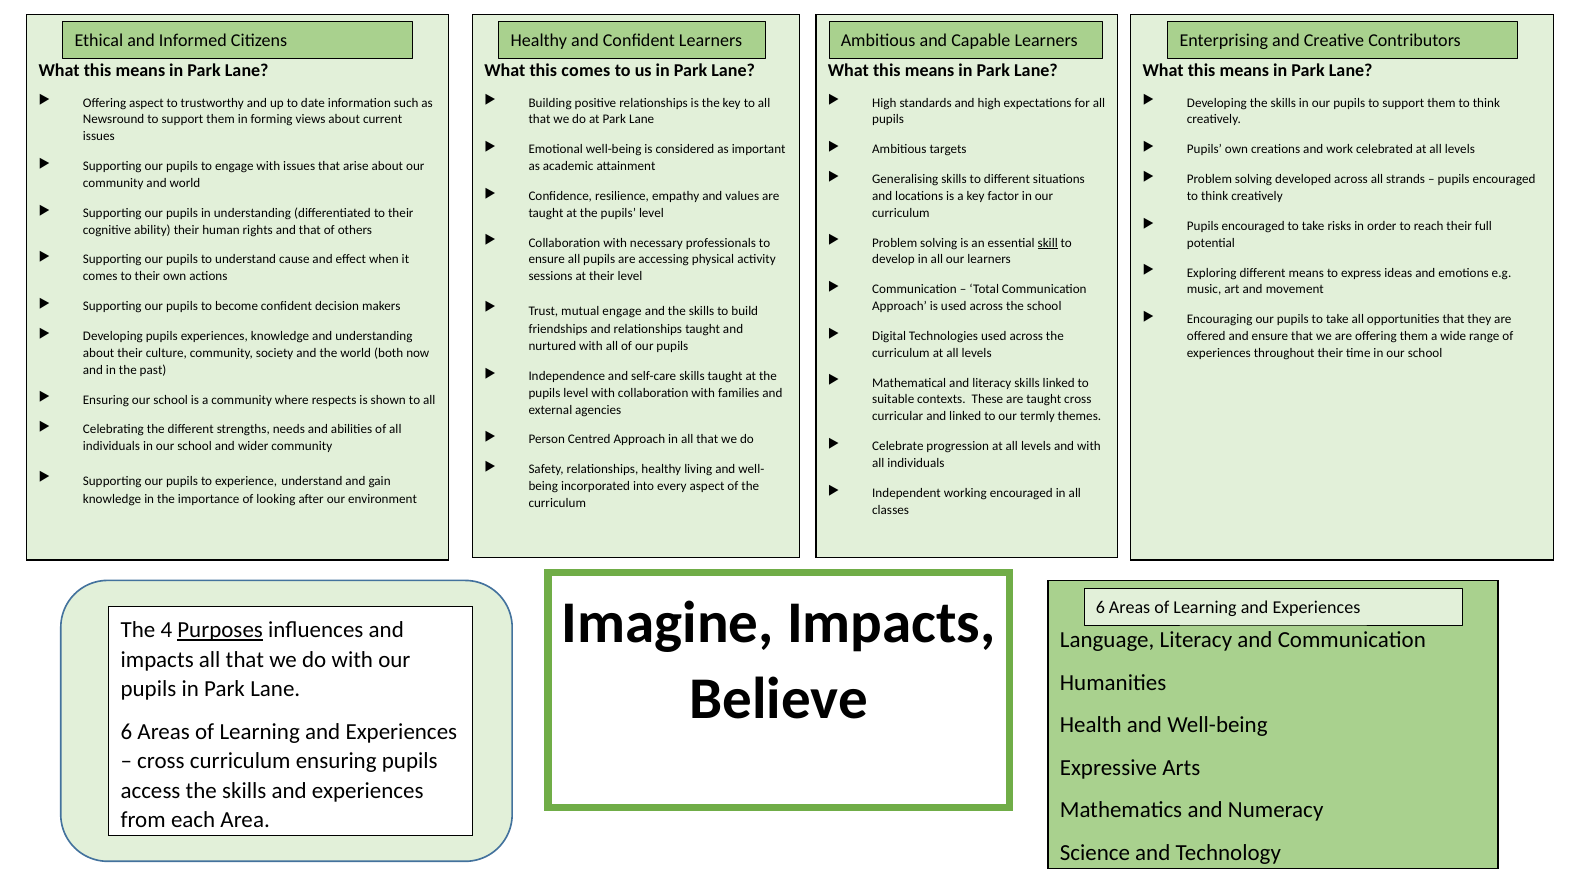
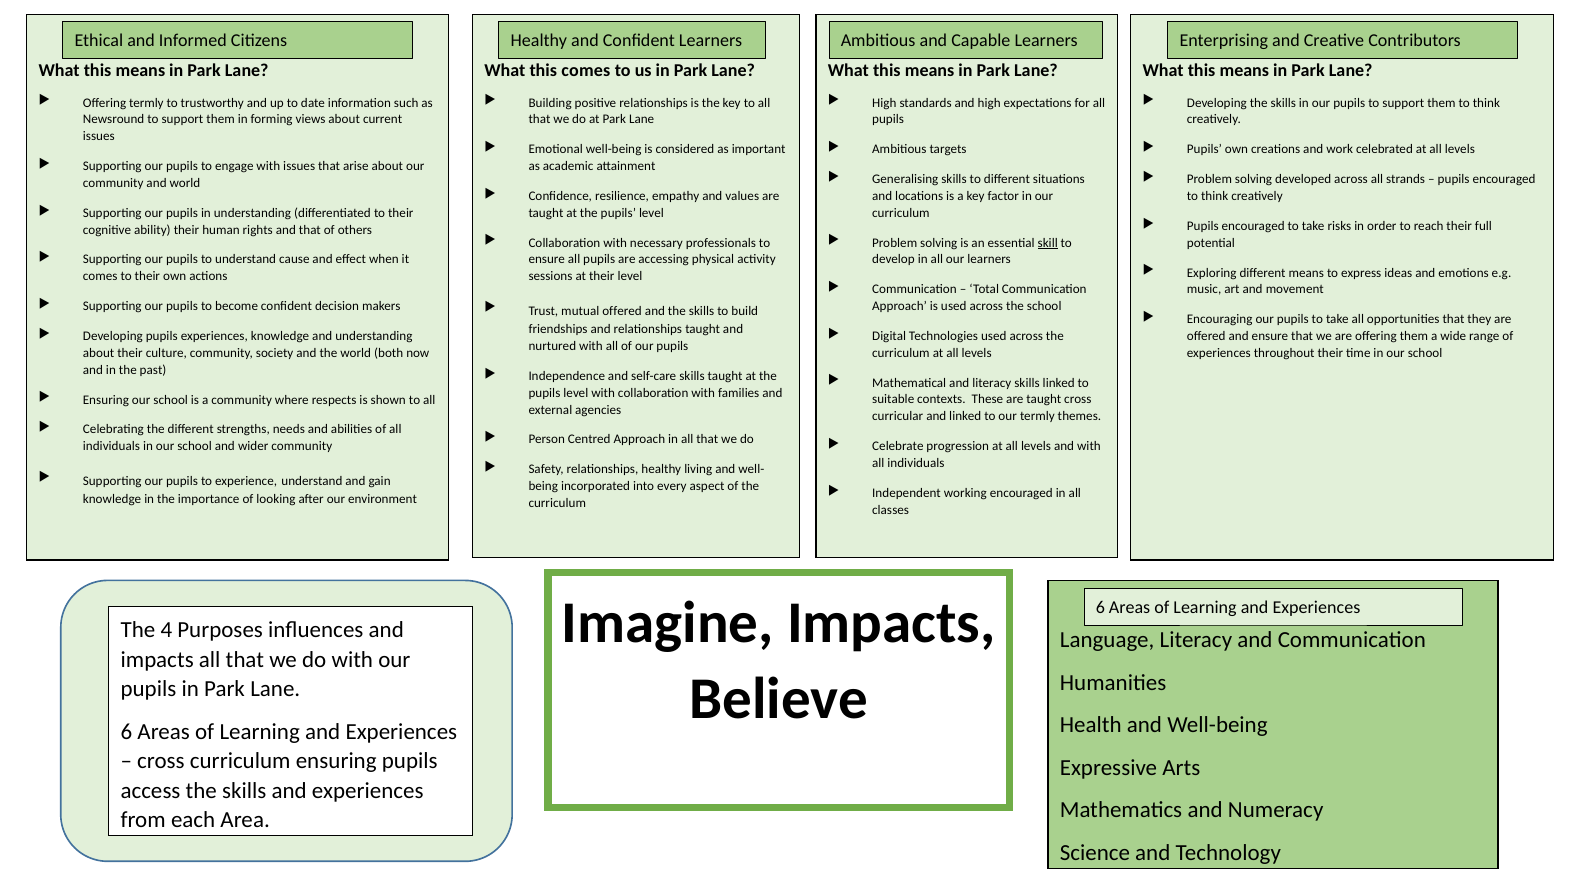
Offering aspect: aspect -> termly
mutual engage: engage -> offered
Purposes underline: present -> none
